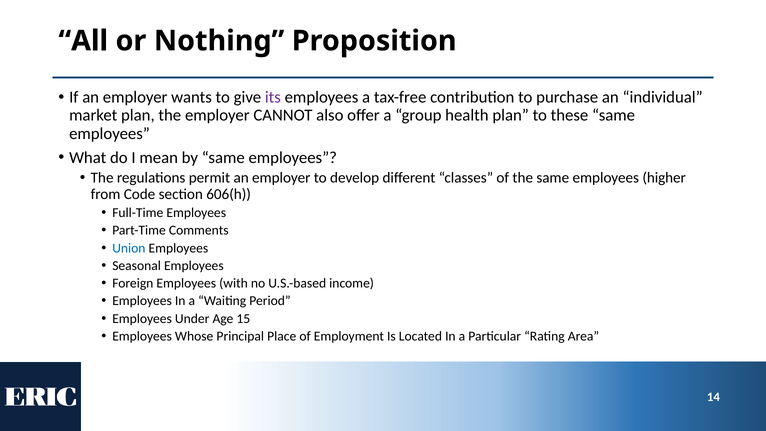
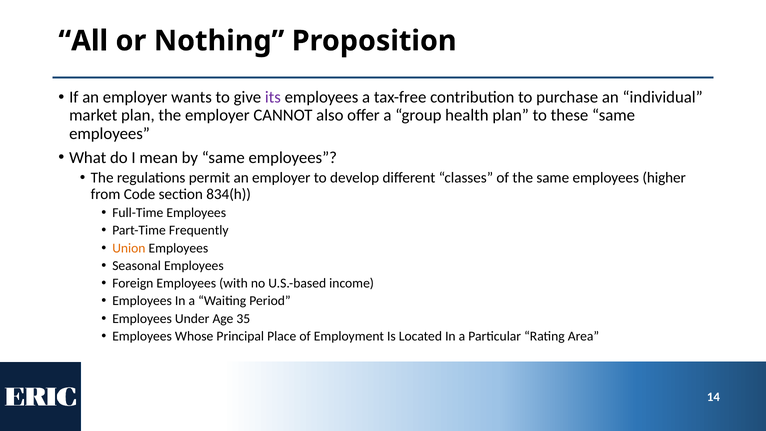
606(h: 606(h -> 834(h
Comments: Comments -> Frequently
Union colour: blue -> orange
15: 15 -> 35
